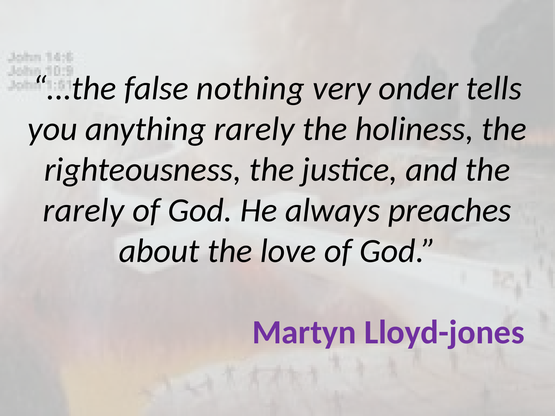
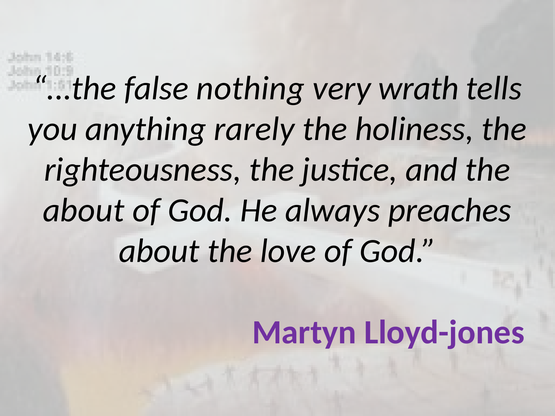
onder: onder -> wrath
rarely at (84, 210): rarely -> about
